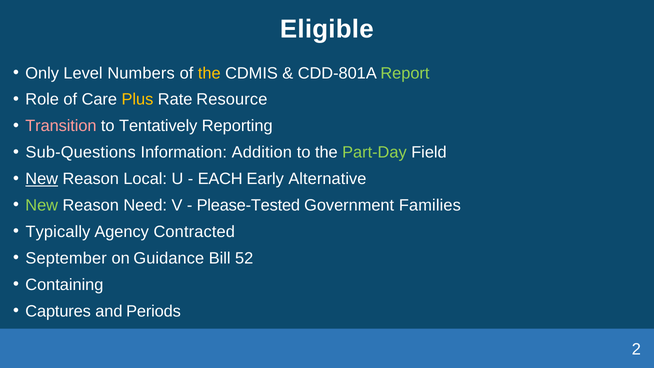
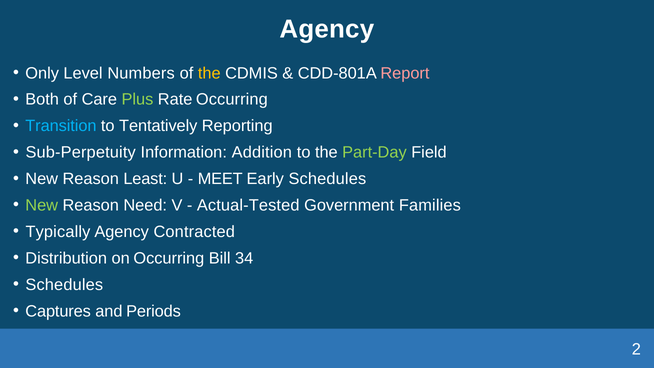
Eligible at (327, 29): Eligible -> Agency
Report colour: light green -> pink
Role: Role -> Both
Plus colour: yellow -> light green
Rate Resource: Resource -> Occurring
Transition colour: pink -> light blue
Sub-Questions: Sub-Questions -> Sub-Perpetuity
New at (42, 179) underline: present -> none
Local: Local -> Least
EACH: EACH -> MEET
Early Alternative: Alternative -> Schedules
Please-Tested: Please-Tested -> Actual-Tested
September: September -> Distribution
on Guidance: Guidance -> Occurring
52: 52 -> 34
Containing at (64, 285): Containing -> Schedules
